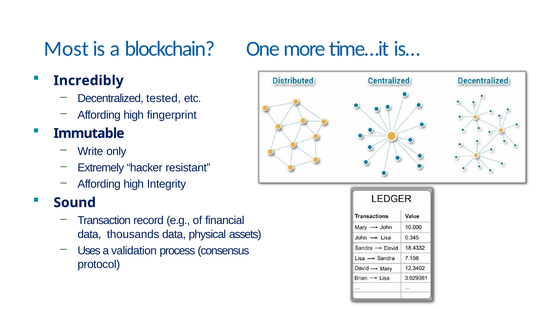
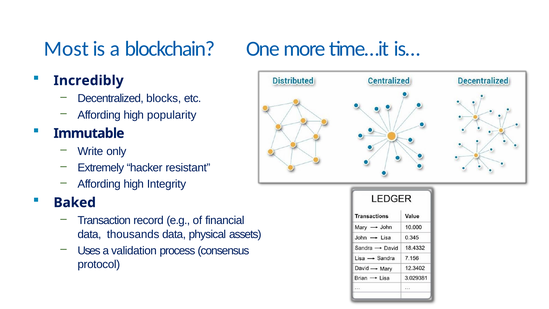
tested: tested -> blocks
fingerprint: fingerprint -> popularity
Sound: Sound -> Baked
